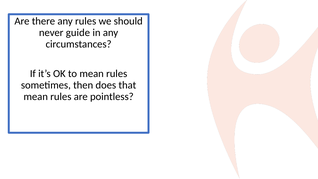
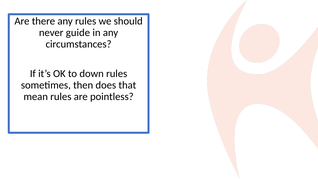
to mean: mean -> down
